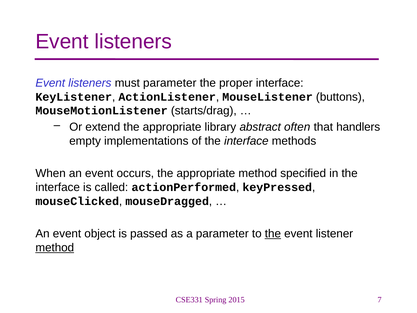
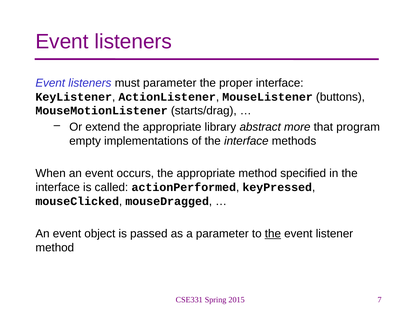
often: often -> more
handlers: handlers -> program
method at (55, 248) underline: present -> none
